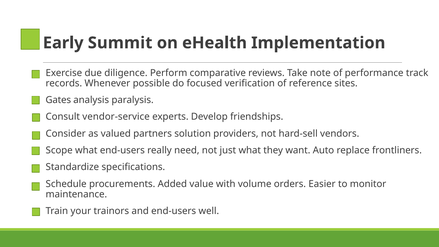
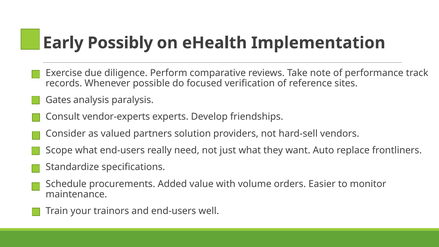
Summit: Summit -> Possibly
vendor-service: vendor-service -> vendor-experts
